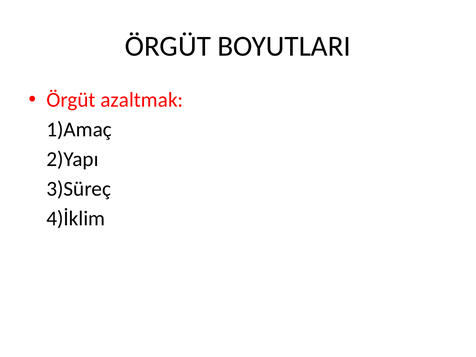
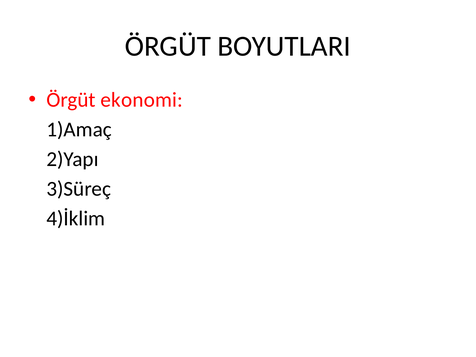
azaltmak: azaltmak -> ekonomi
